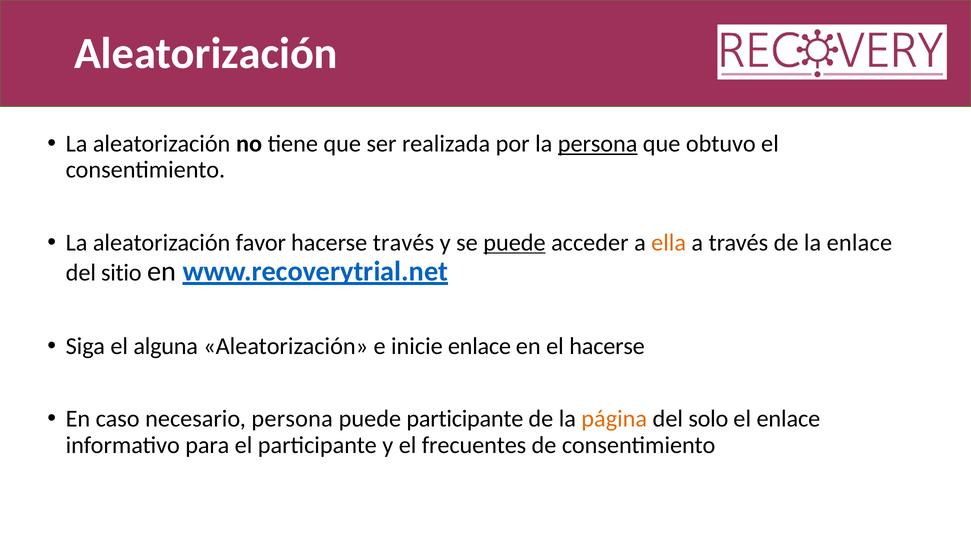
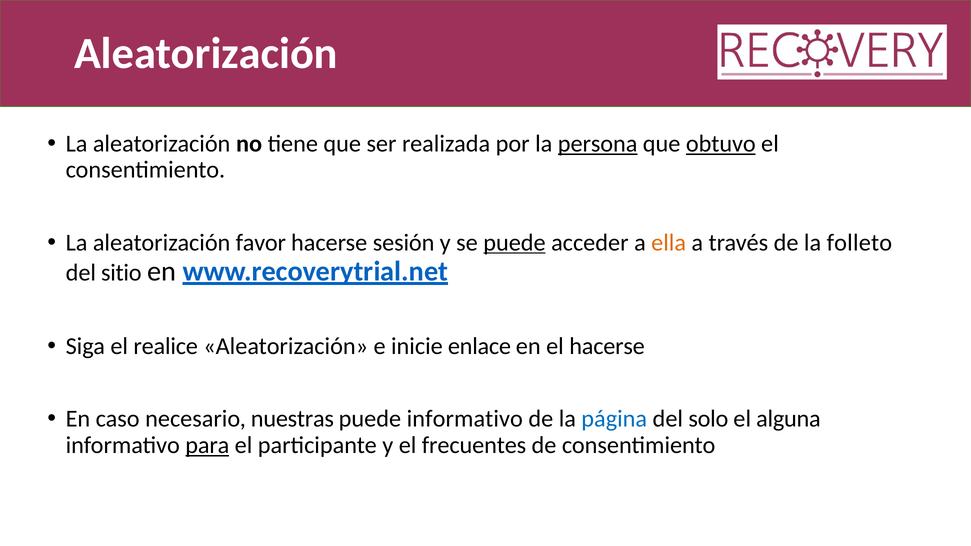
obtuvo underline: none -> present
hacerse través: través -> sesión
la enlace: enlace -> folleto
alguna: alguna -> realice
necesario persona: persona -> nuestras
puede participante: participante -> informativo
página colour: orange -> blue
el enlace: enlace -> alguna
para underline: none -> present
